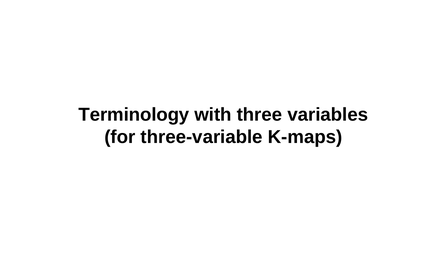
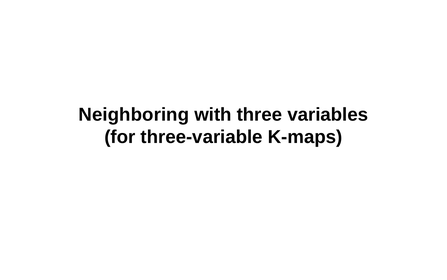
Terminology: Terminology -> Neighboring
